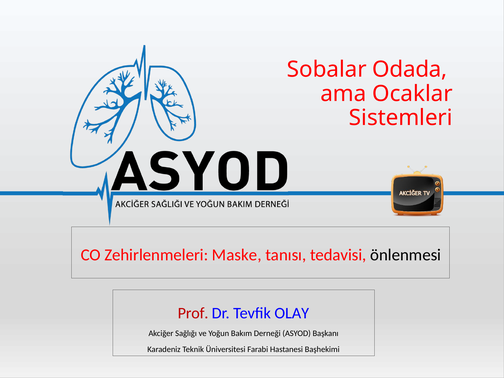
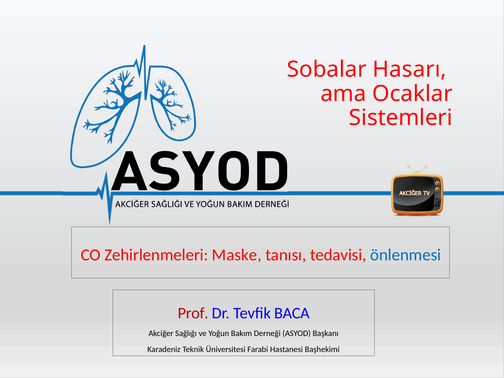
Odada: Odada -> Hasarı
önlenmesi colour: black -> blue
OLAY: OLAY -> BACA
